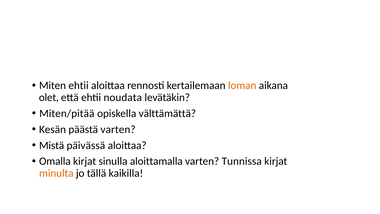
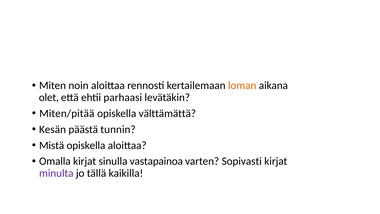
Miten ehtii: ehtii -> noin
noudata: noudata -> parhaasi
päästä varten: varten -> tunnin
Mistä päivässä: päivässä -> opiskella
aloittamalla: aloittamalla -> vastapainoa
Tunnissa: Tunnissa -> Sopivasti
minulta colour: orange -> purple
